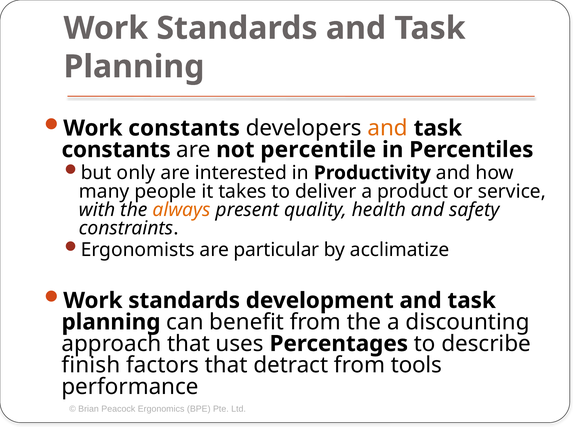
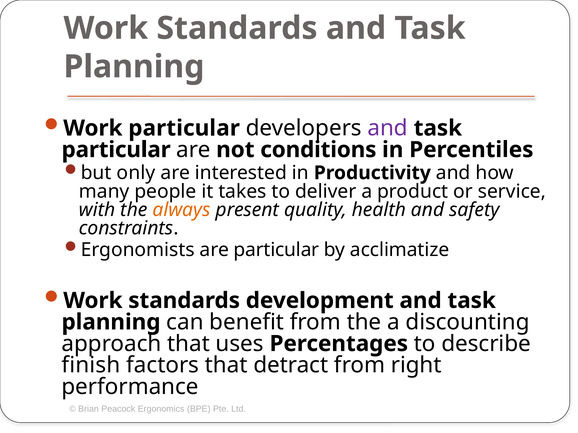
Work constants: constants -> particular
and at (388, 128) colour: orange -> purple
constants at (116, 150): constants -> particular
percentile: percentile -> conditions
tools: tools -> right
